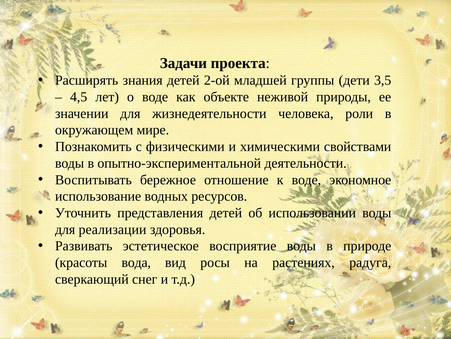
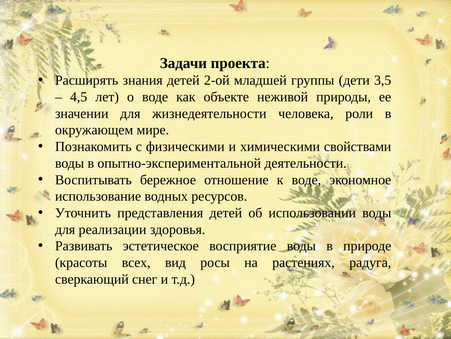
вода: вода -> всех
